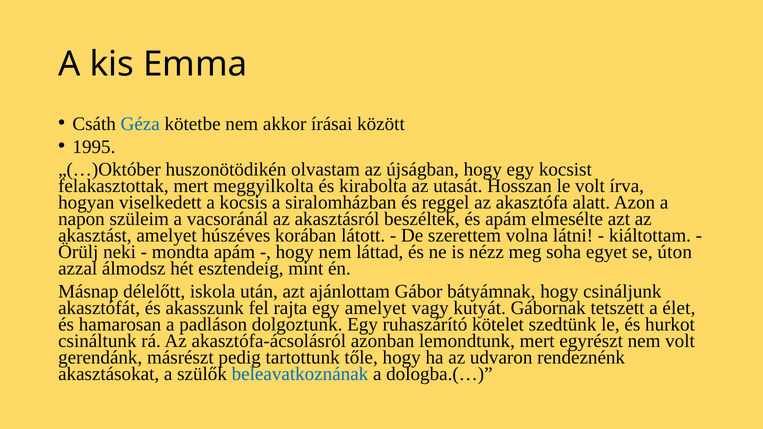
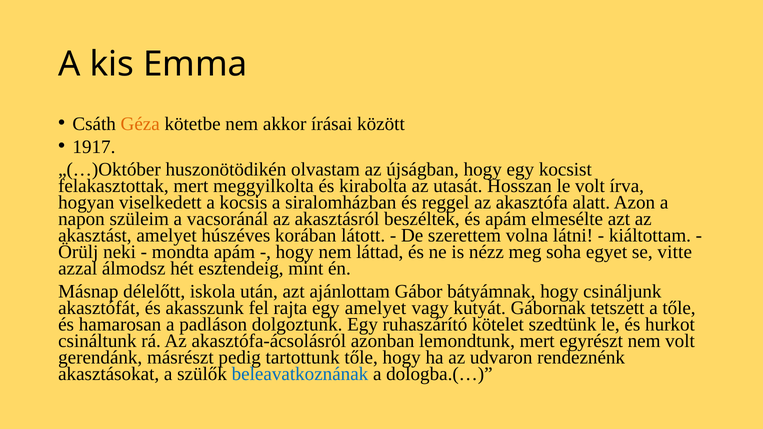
Géza colour: blue -> orange
1995: 1995 -> 1917
úton: úton -> vitte
a élet: élet -> tőle
